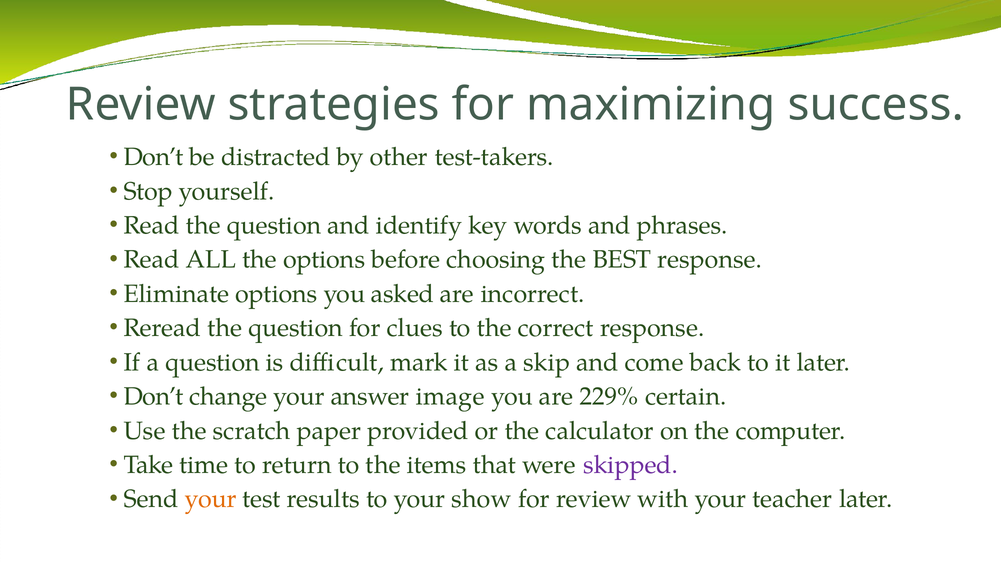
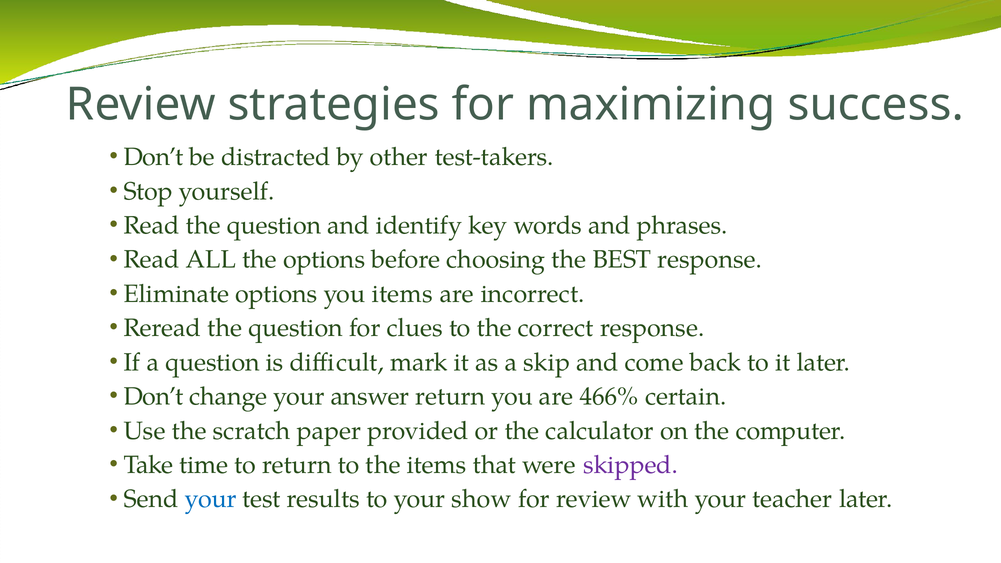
you asked: asked -> items
answer image: image -> return
229%: 229% -> 466%
your at (211, 499) colour: orange -> blue
